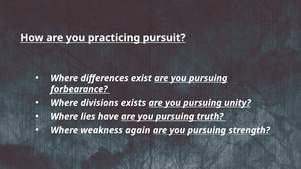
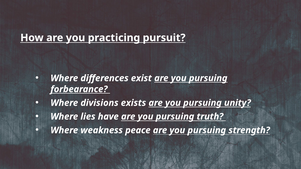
again: again -> peace
